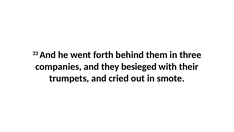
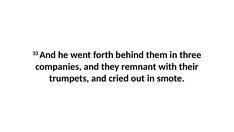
besieged: besieged -> remnant
